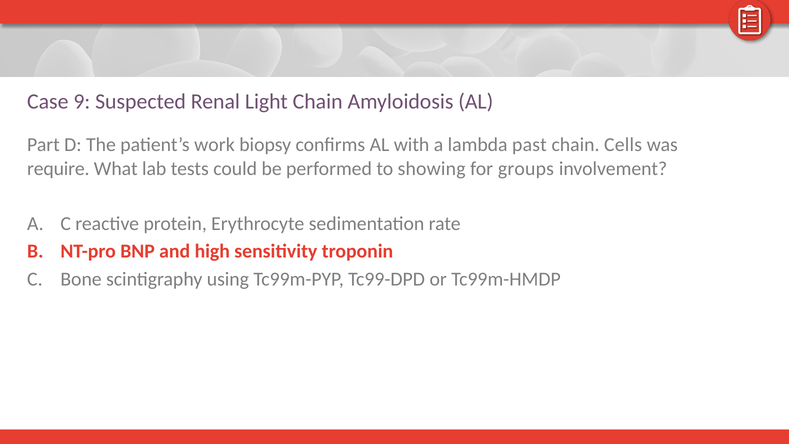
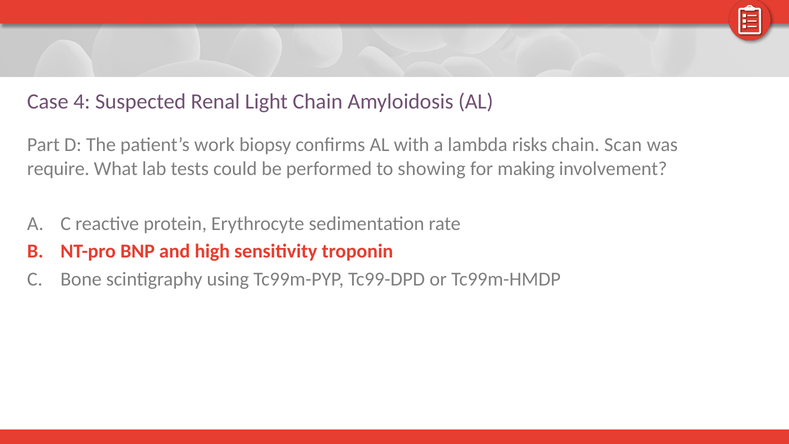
9: 9 -> 4
past: past -> risks
Cells: Cells -> Scan
groups: groups -> making
